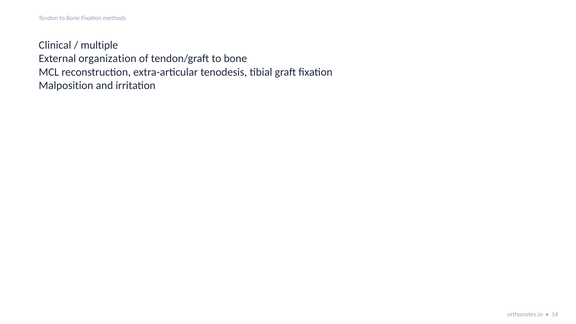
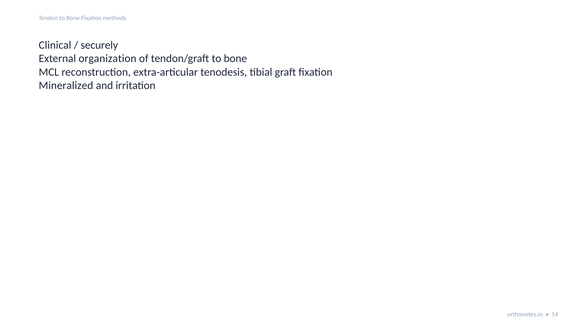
multiple: multiple -> securely
Malposition: Malposition -> Mineralized
